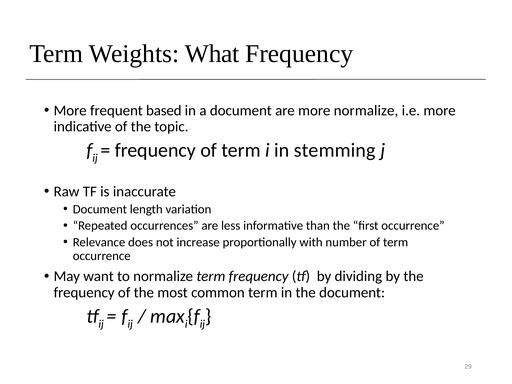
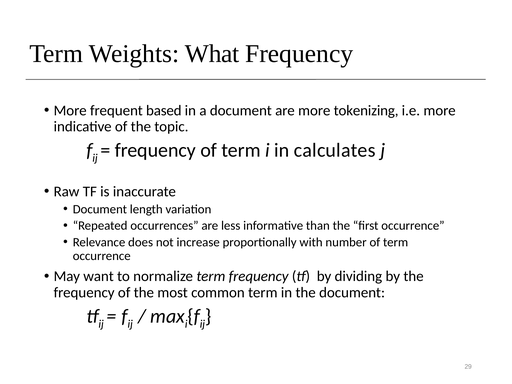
more normalize: normalize -> tokenizing
stemming: stemming -> calculates
